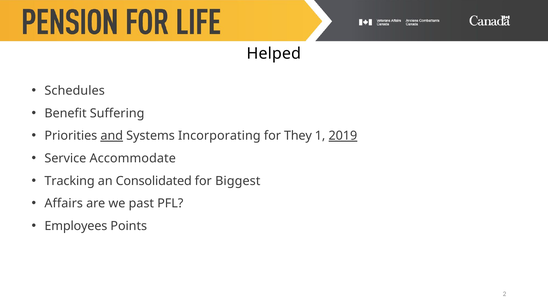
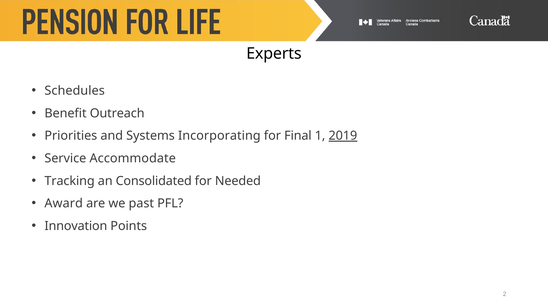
Helped: Helped -> Experts
Suffering: Suffering -> Outreach
and underline: present -> none
They: They -> Final
Biggest: Biggest -> Needed
Affairs: Affairs -> Award
Employees: Employees -> Innovation
